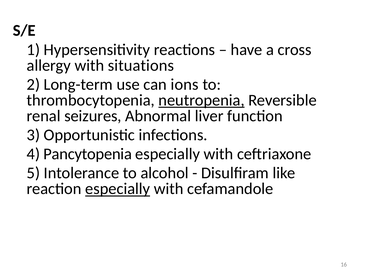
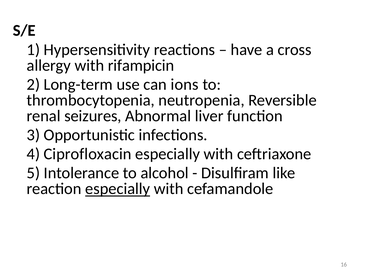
situations: situations -> rifampicin
neutropenia underline: present -> none
Pancytopenia: Pancytopenia -> Ciprofloxacin
